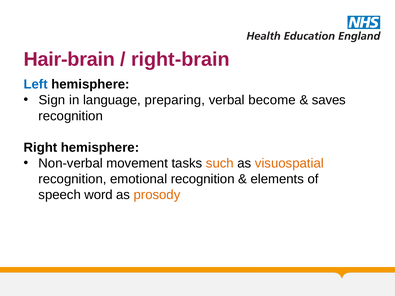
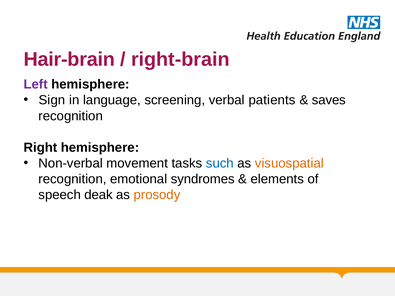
Left colour: blue -> purple
preparing: preparing -> screening
become: become -> patients
such colour: orange -> blue
emotional recognition: recognition -> syndromes
word: word -> deak
